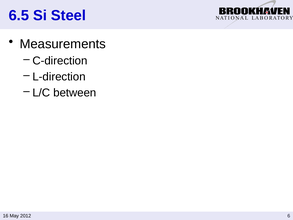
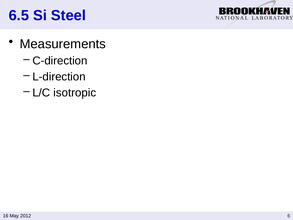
between: between -> isotropic
